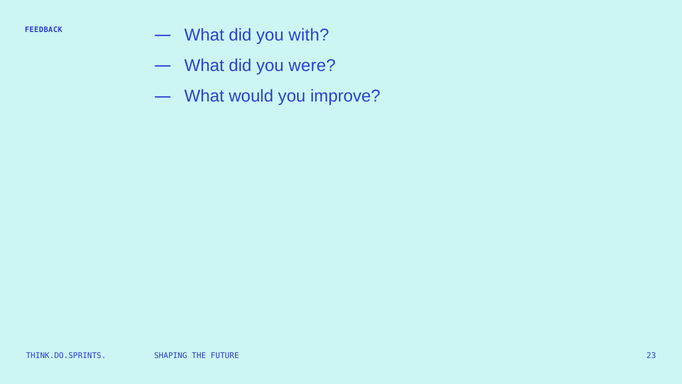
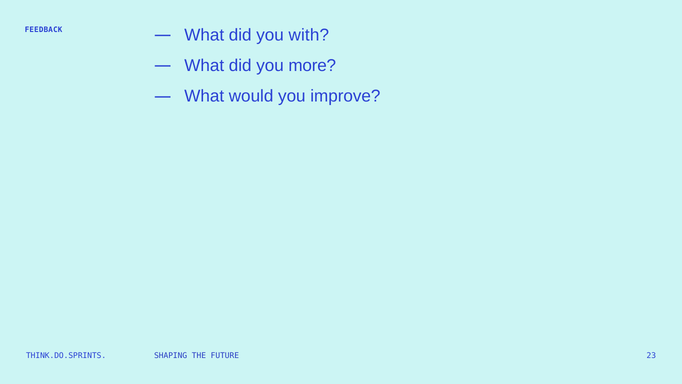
were: were -> more
